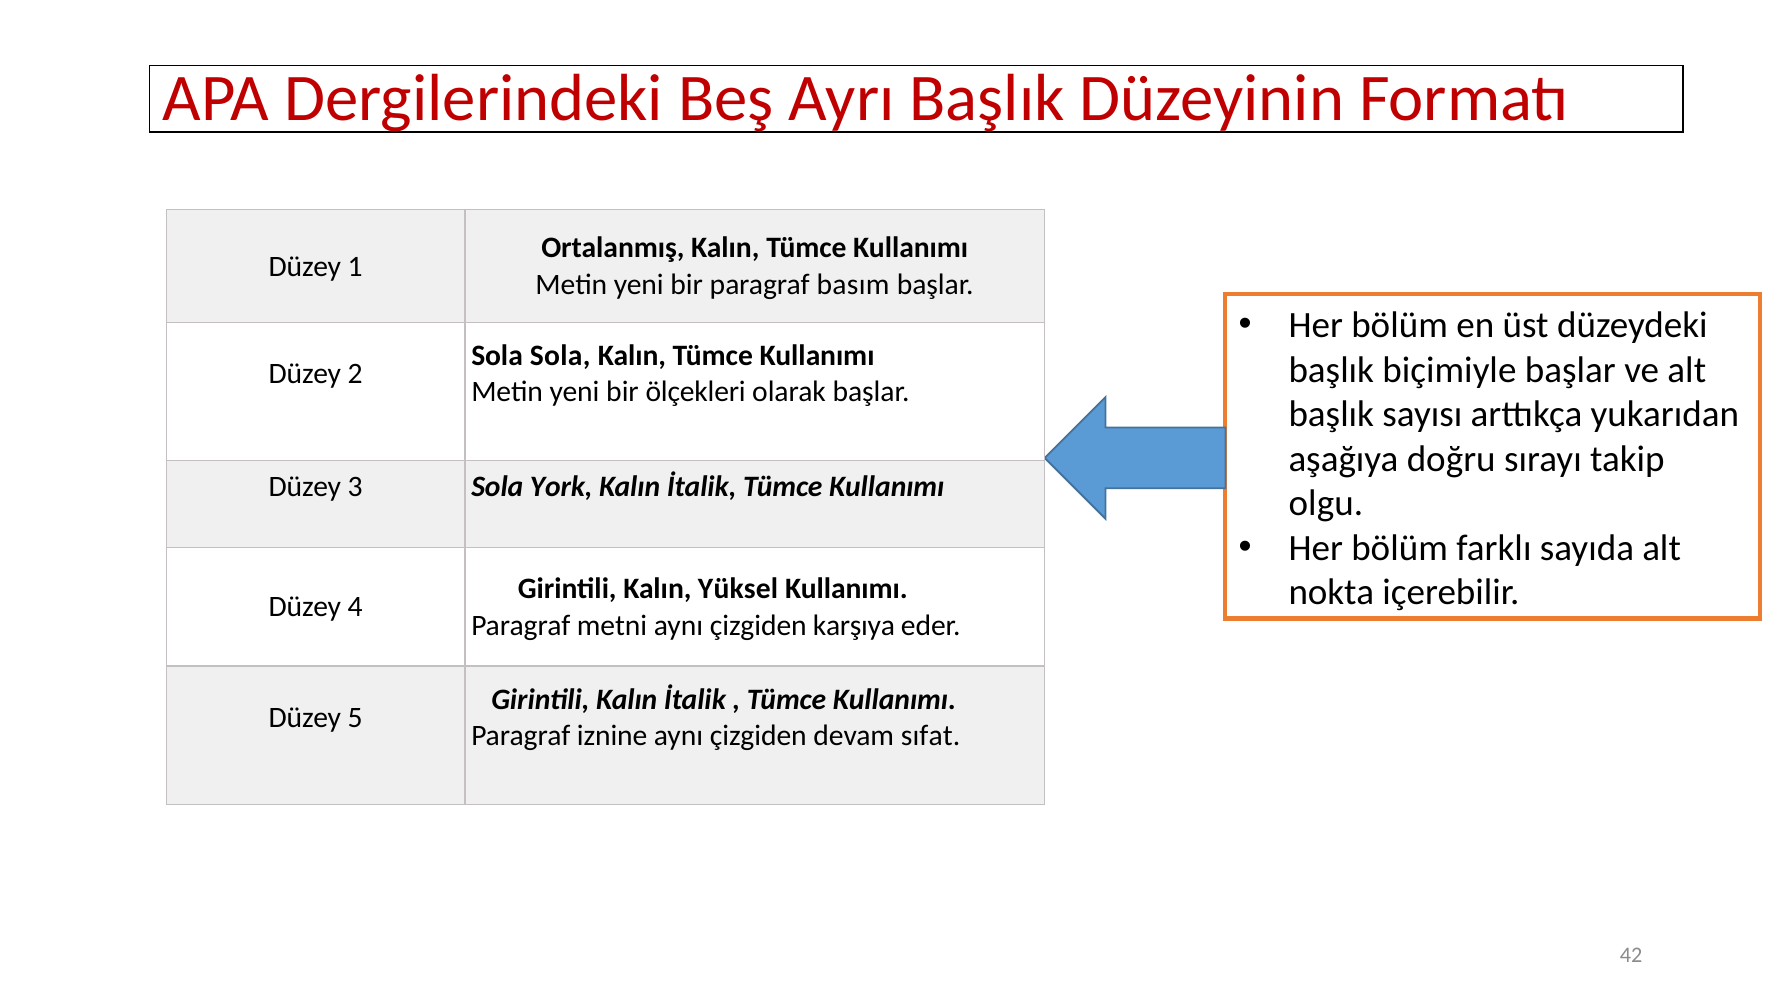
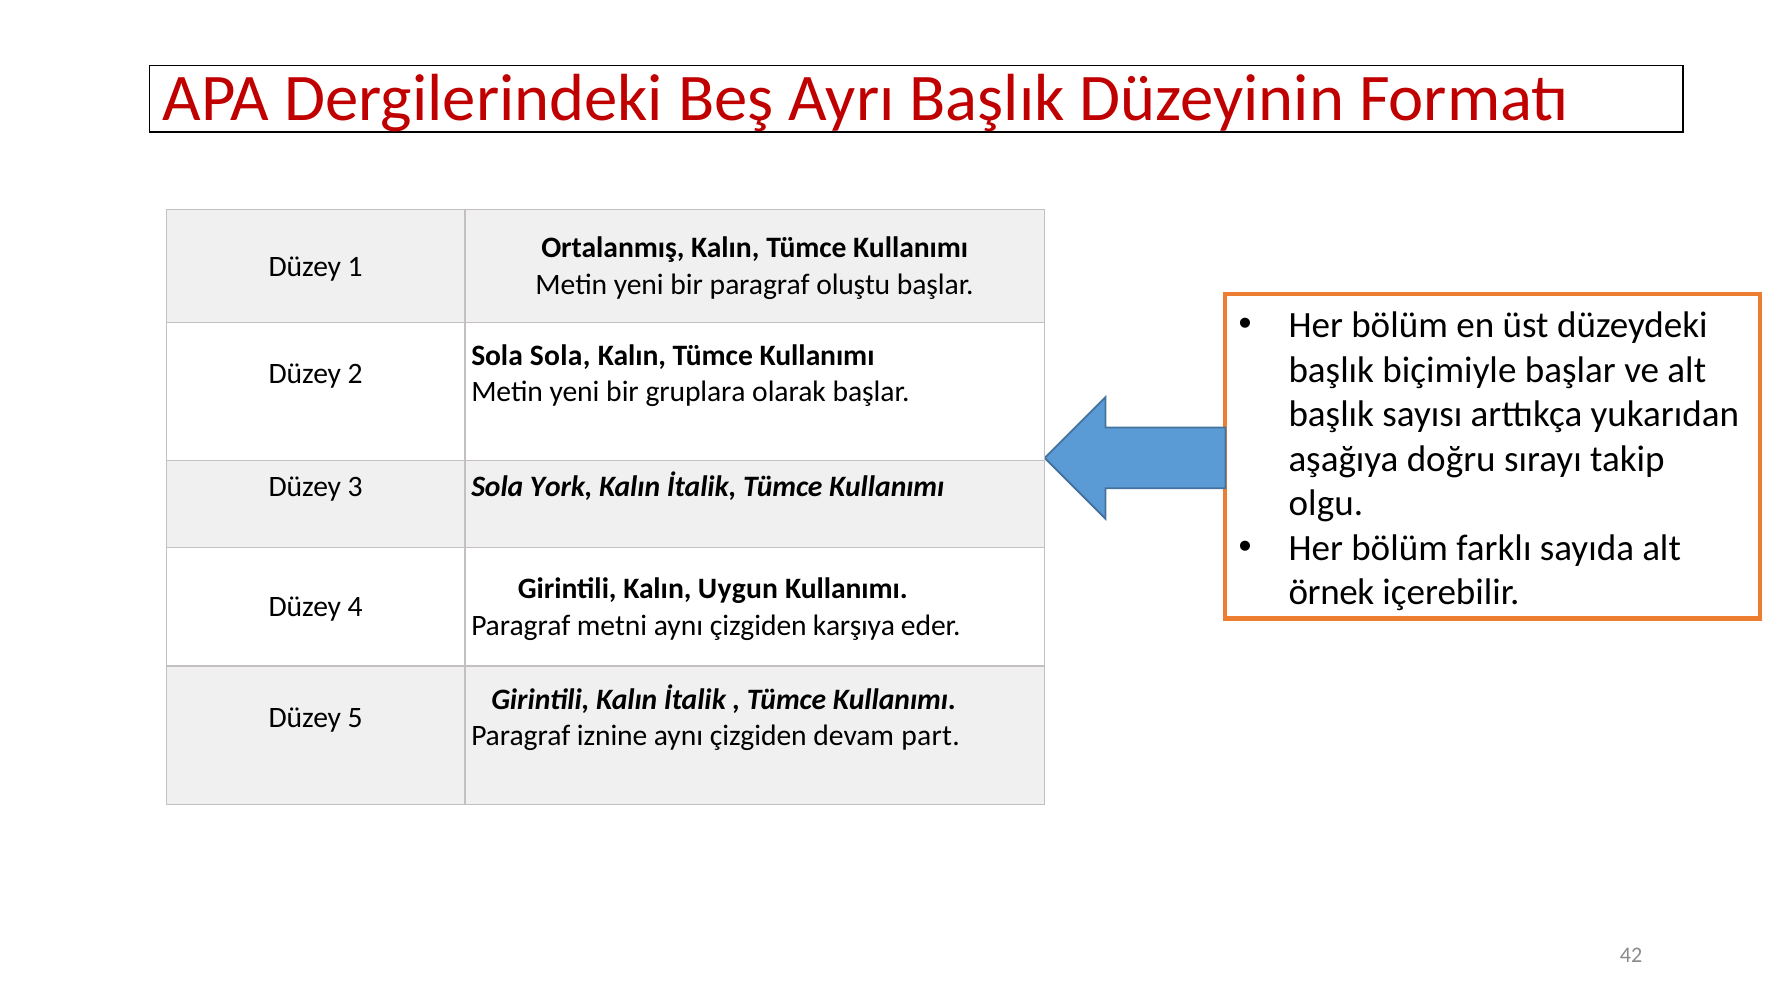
basım: basım -> oluştu
ölçekleri: ölçekleri -> gruplara
Yüksel: Yüksel -> Uygun
nokta: nokta -> örnek
sıfat: sıfat -> part
